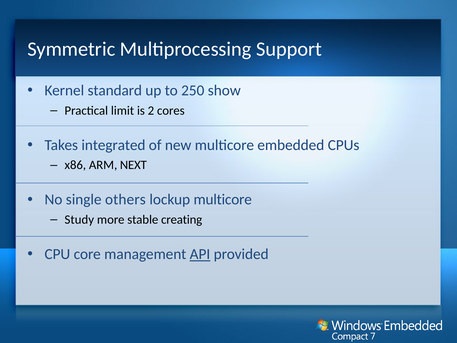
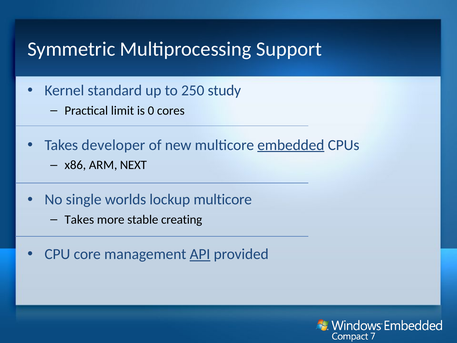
show: show -> study
2: 2 -> 0
integrated: integrated -> developer
embedded underline: none -> present
others: others -> worlds
Study at (79, 219): Study -> Takes
